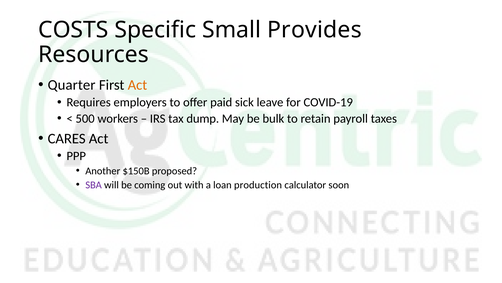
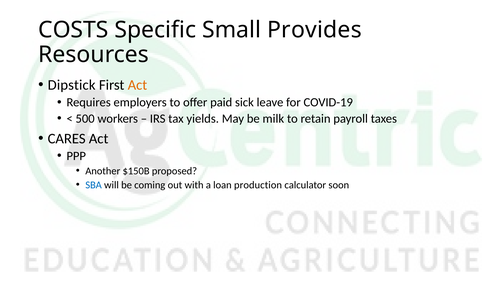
Quarter: Quarter -> Dipstick
dump: dump -> yields
bulk: bulk -> milk
SBA colour: purple -> blue
